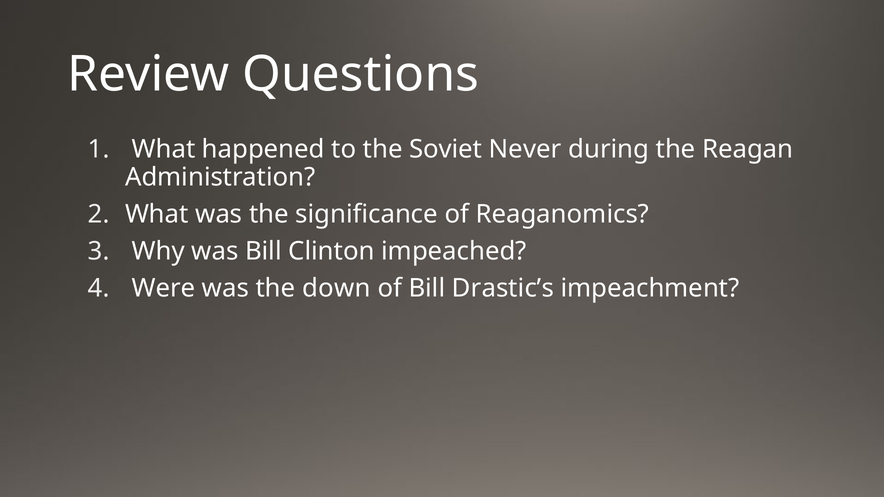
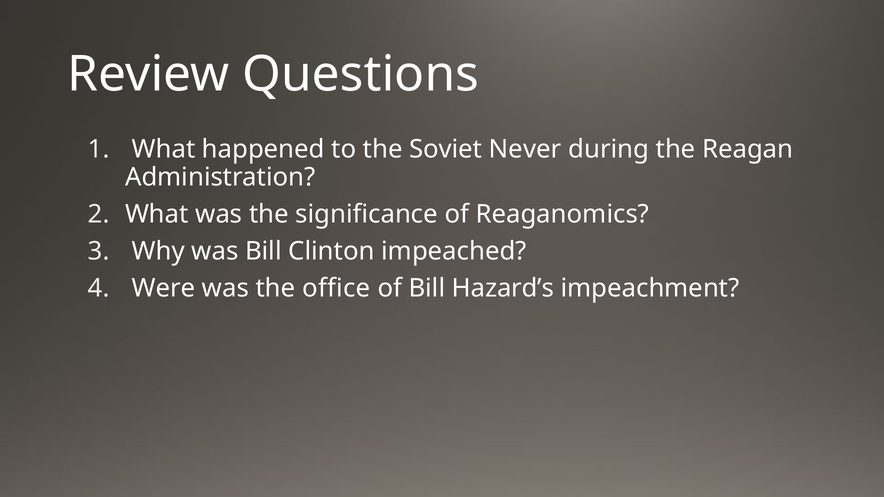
down: down -> office
Drastic’s: Drastic’s -> Hazard’s
